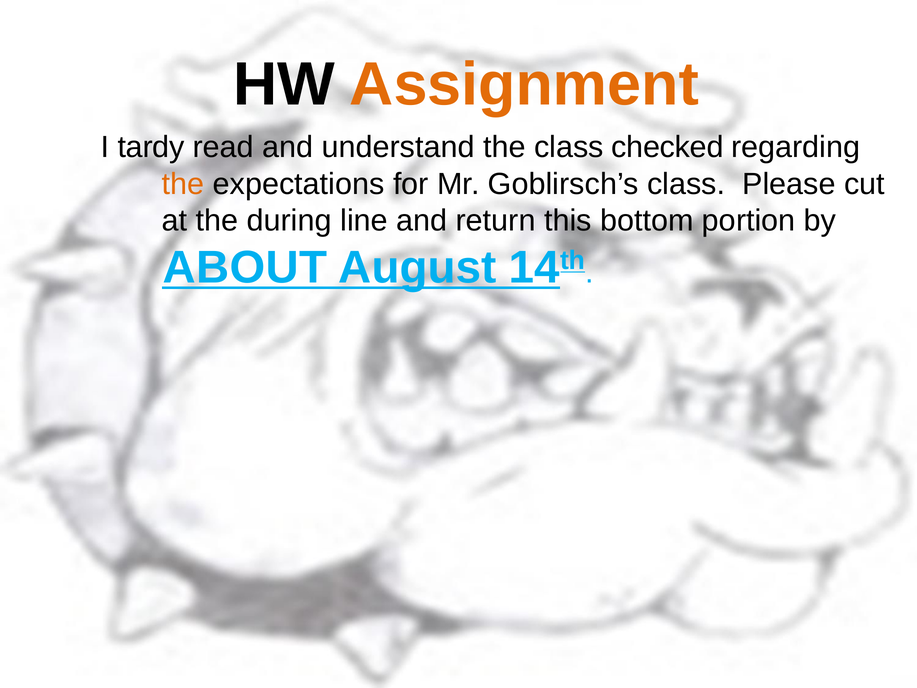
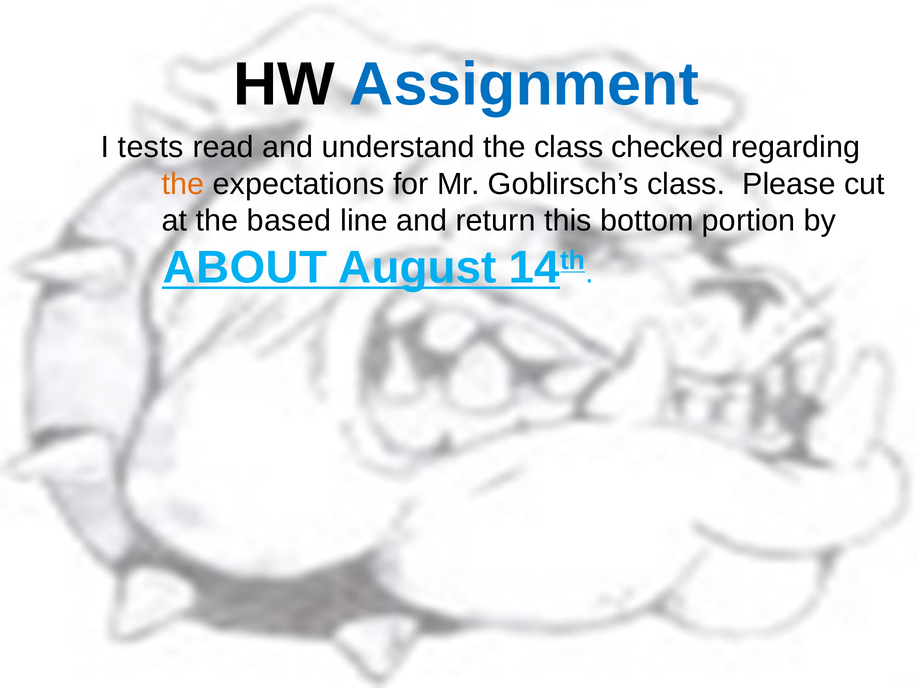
Assignment colour: orange -> blue
tardy: tardy -> tests
during: during -> based
